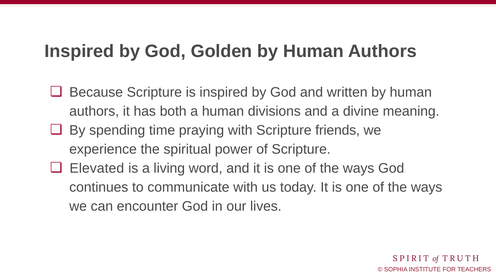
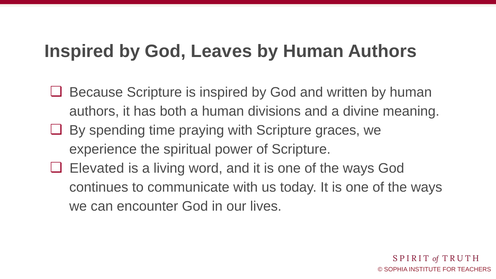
Golden: Golden -> Leaves
friends: friends -> graces
